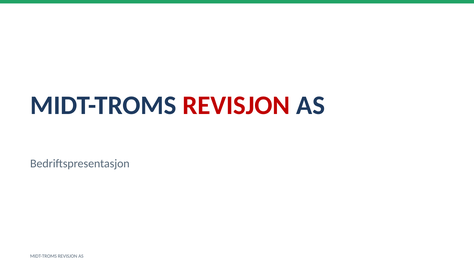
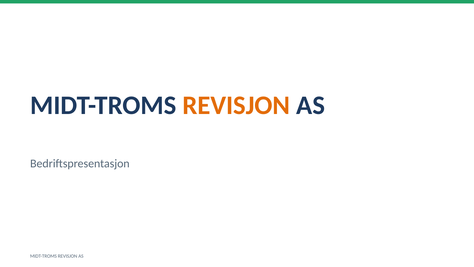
REVISJON at (236, 105) colour: red -> orange
